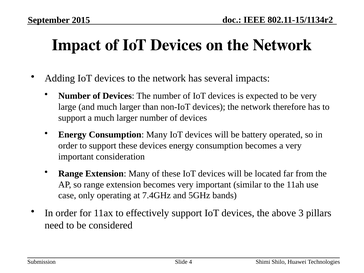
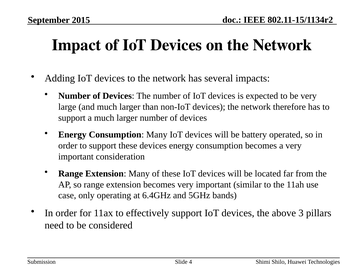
7.4GHz: 7.4GHz -> 6.4GHz
